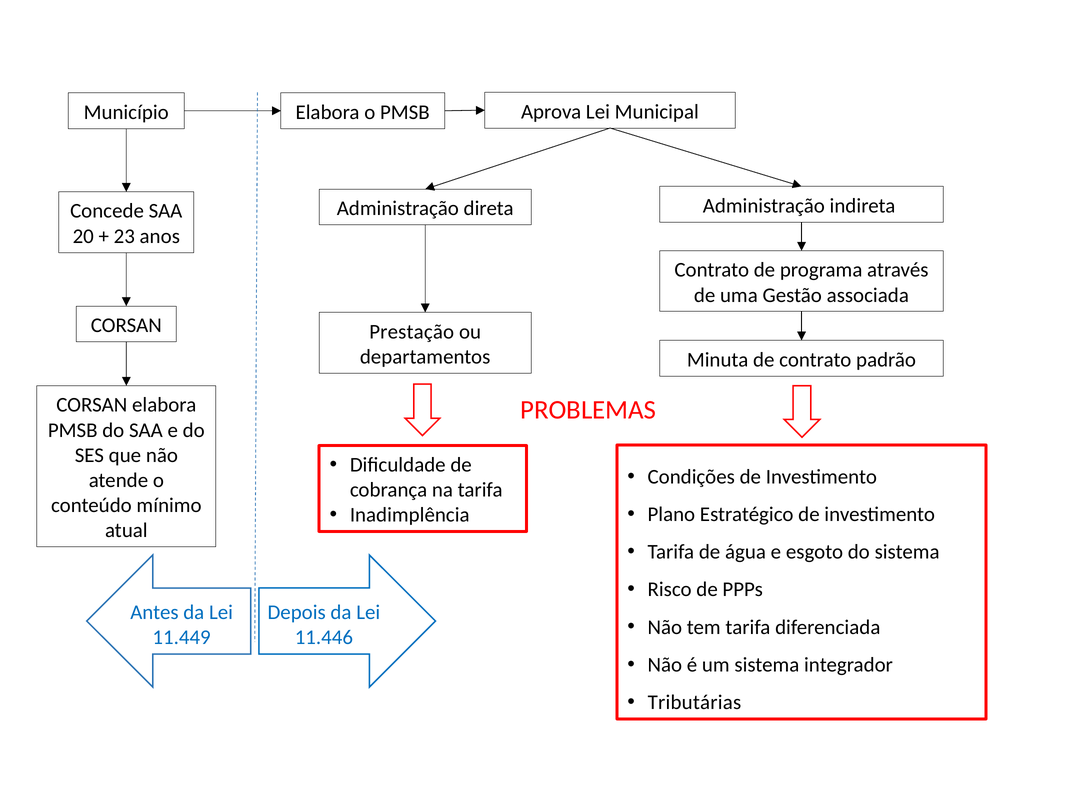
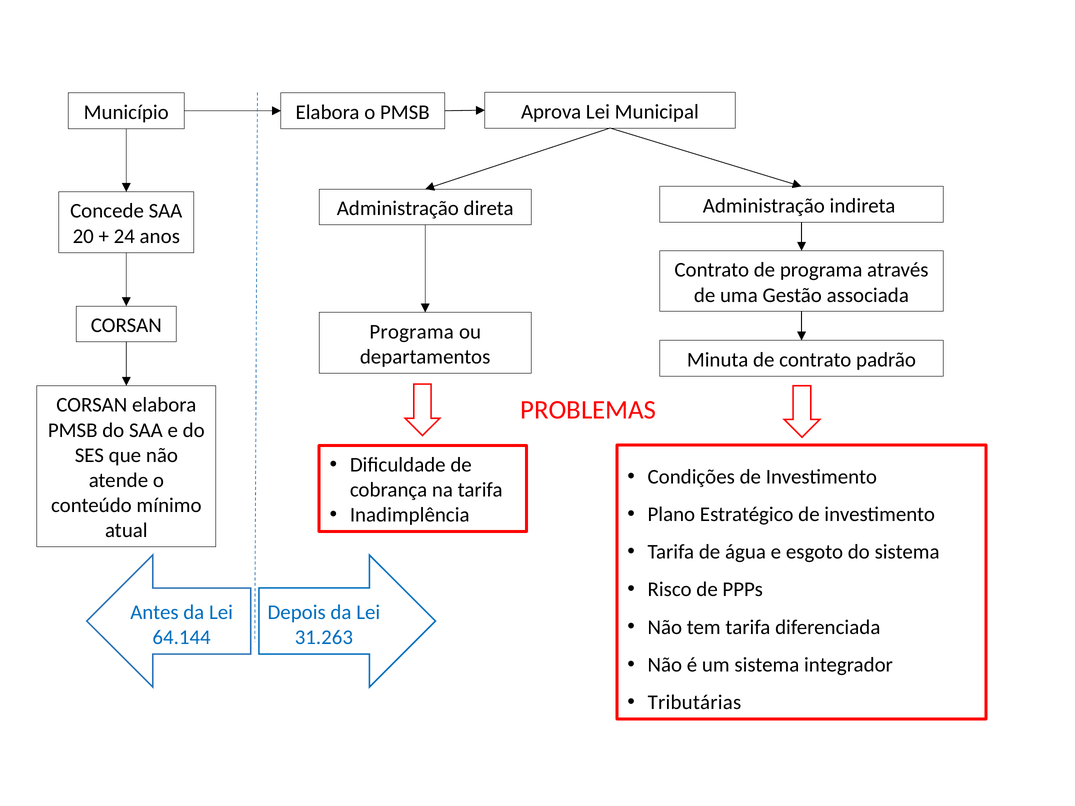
23: 23 -> 24
Prestação at (412, 332): Prestação -> Programa
11.449: 11.449 -> 64.144
11.446: 11.446 -> 31.263
